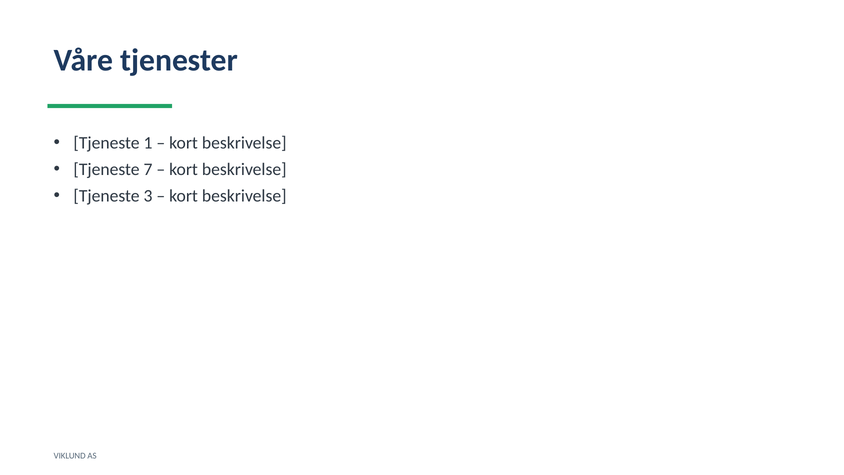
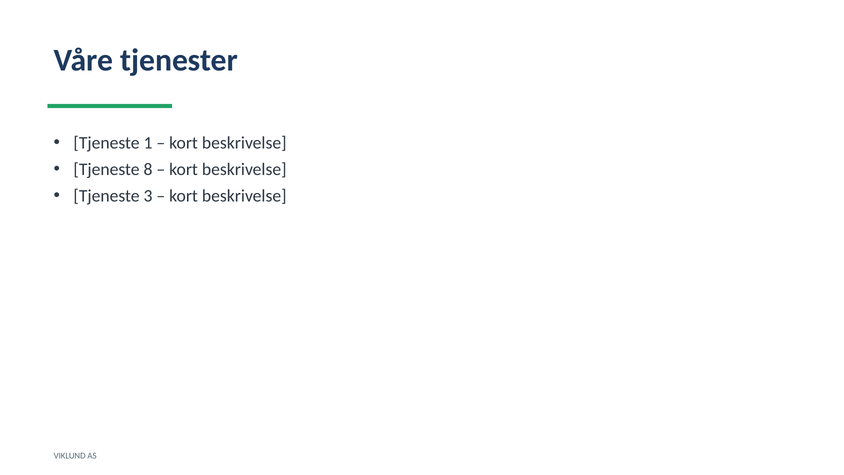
7: 7 -> 8
